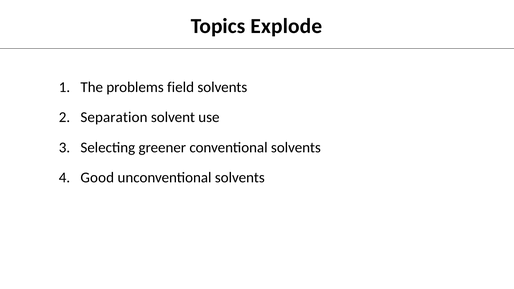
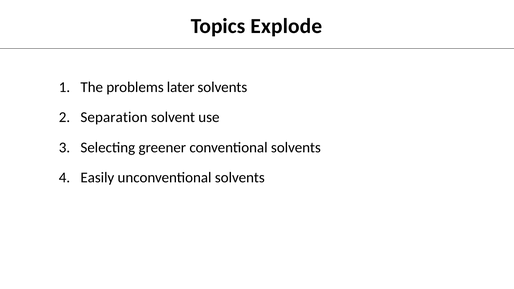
field: field -> later
Good: Good -> Easily
